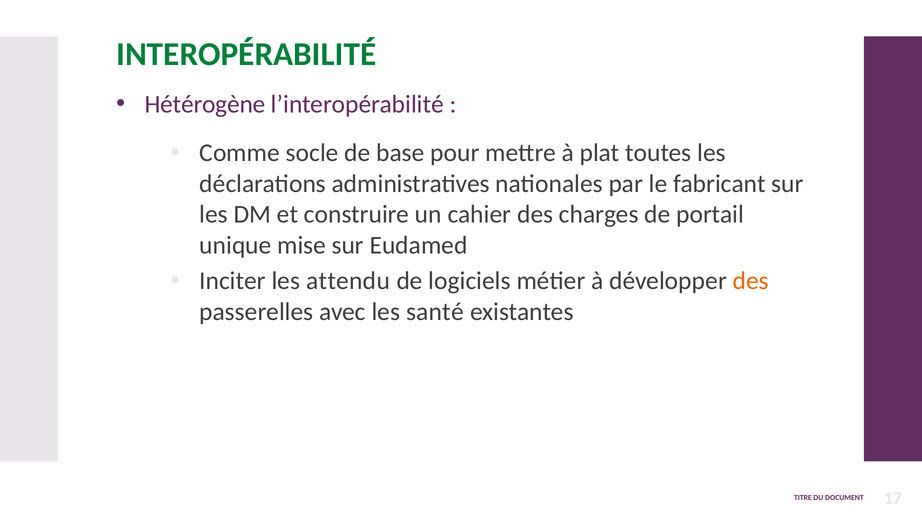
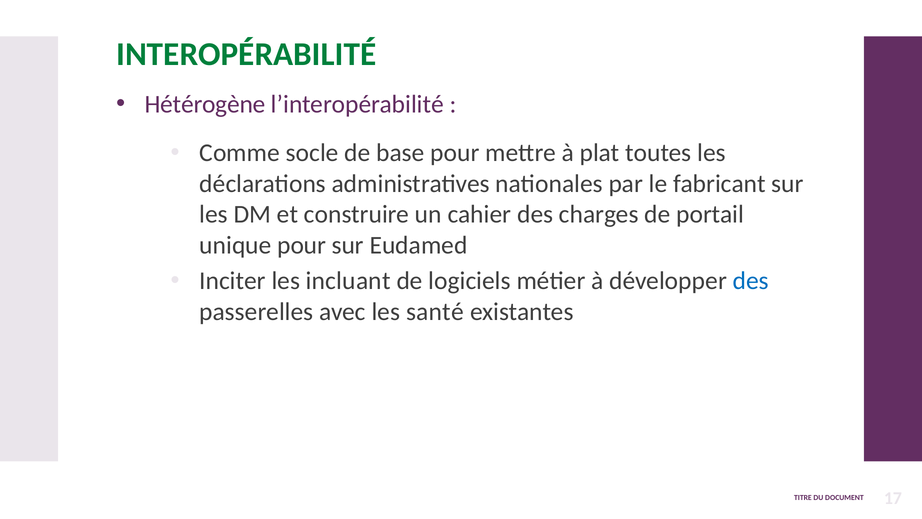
unique mise: mise -> pour
attendu: attendu -> incluant
des at (751, 281) colour: orange -> blue
